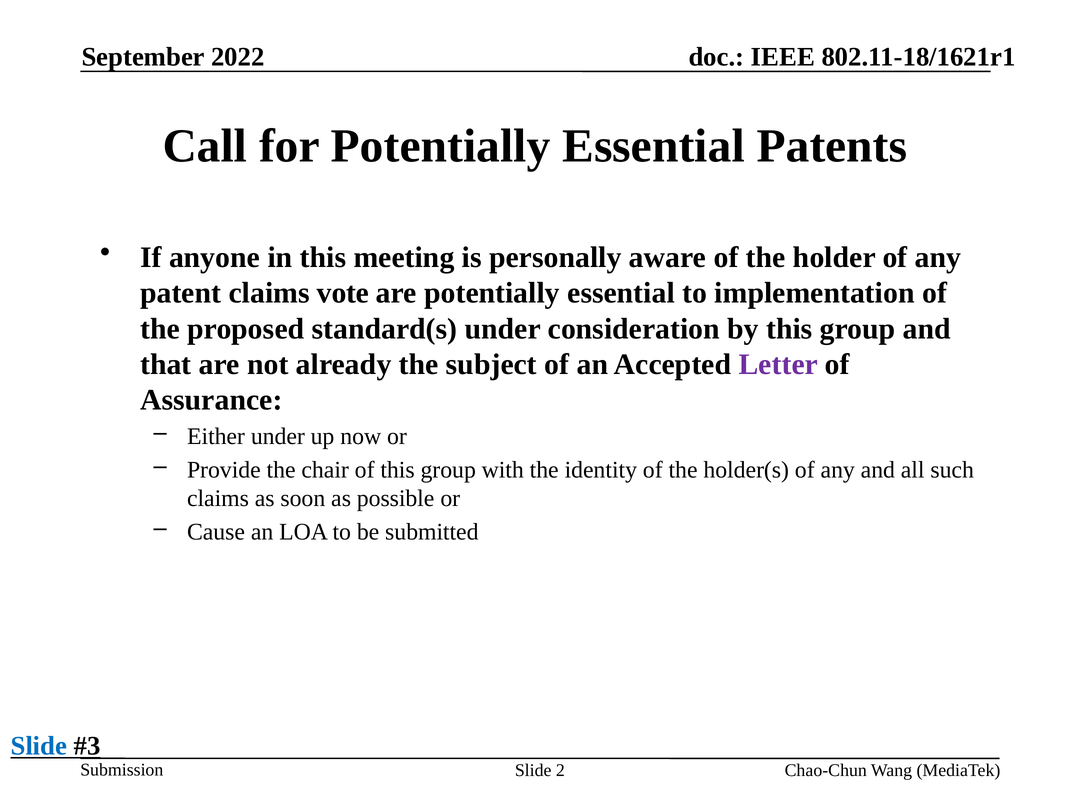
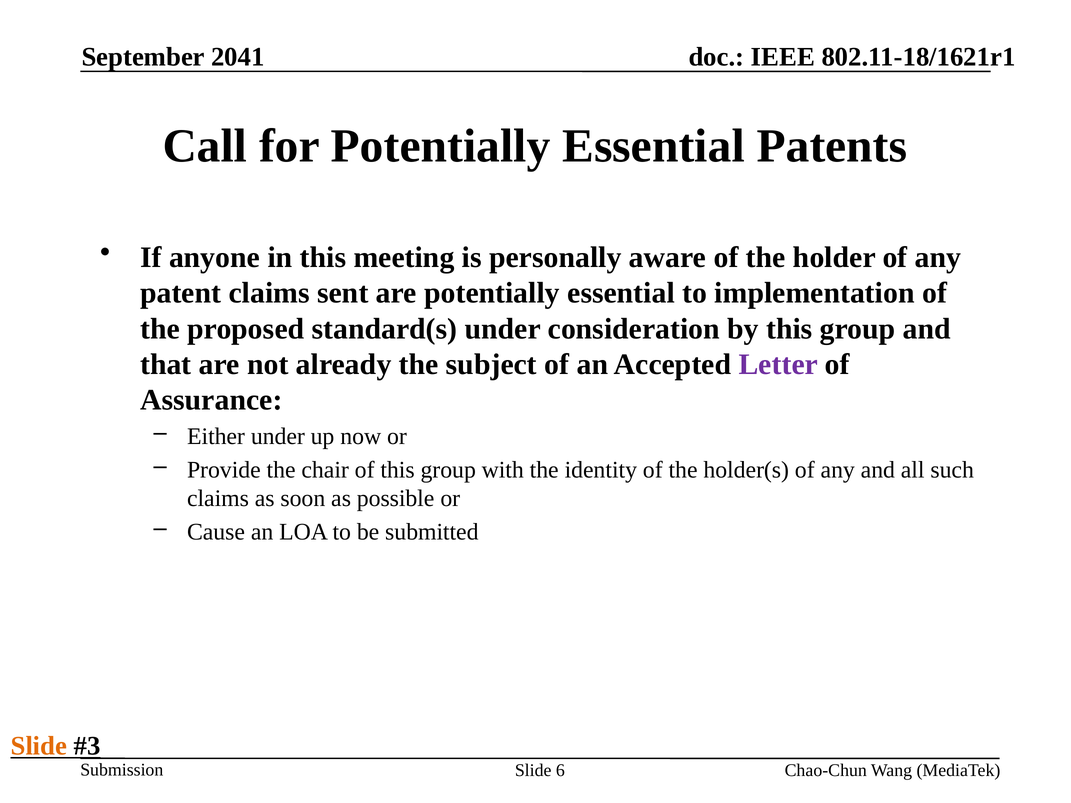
2022: 2022 -> 2041
vote: vote -> sent
Slide at (39, 746) colour: blue -> orange
2: 2 -> 6
